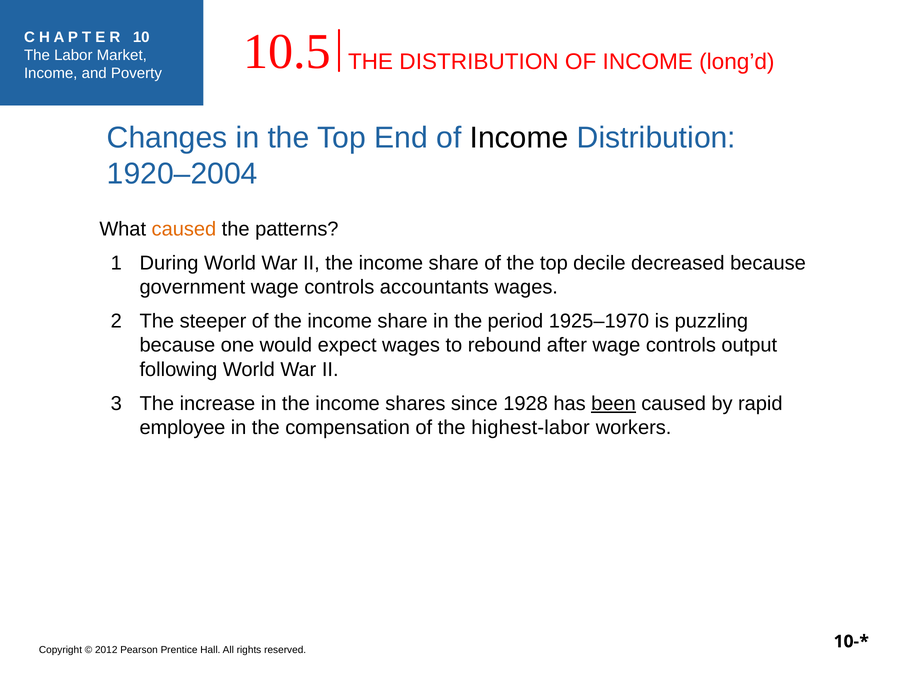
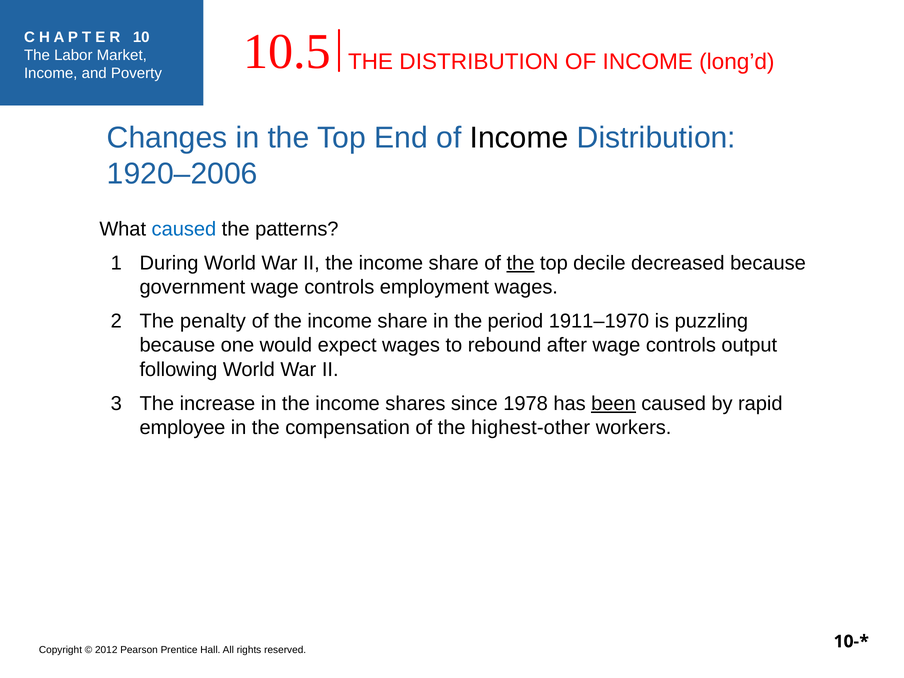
1920–2004: 1920–2004 -> 1920–2006
caused at (184, 229) colour: orange -> blue
the at (520, 263) underline: none -> present
accountants: accountants -> employment
steeper: steeper -> penalty
1925–1970: 1925–1970 -> 1911–1970
1928: 1928 -> 1978
highest-labor: highest-labor -> highest-other
